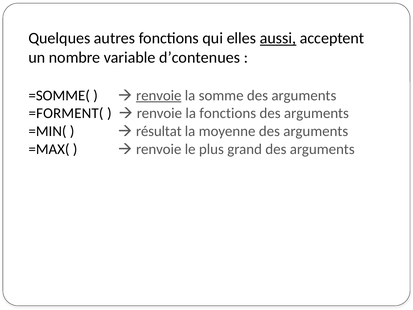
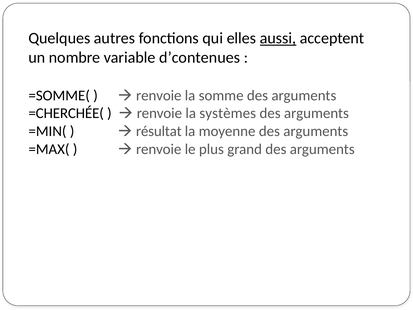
renvoie at (159, 95) underline: present -> none
=FORMENT(: =FORMENT( -> =CHERCHÉE(
la fonctions: fonctions -> systèmes
